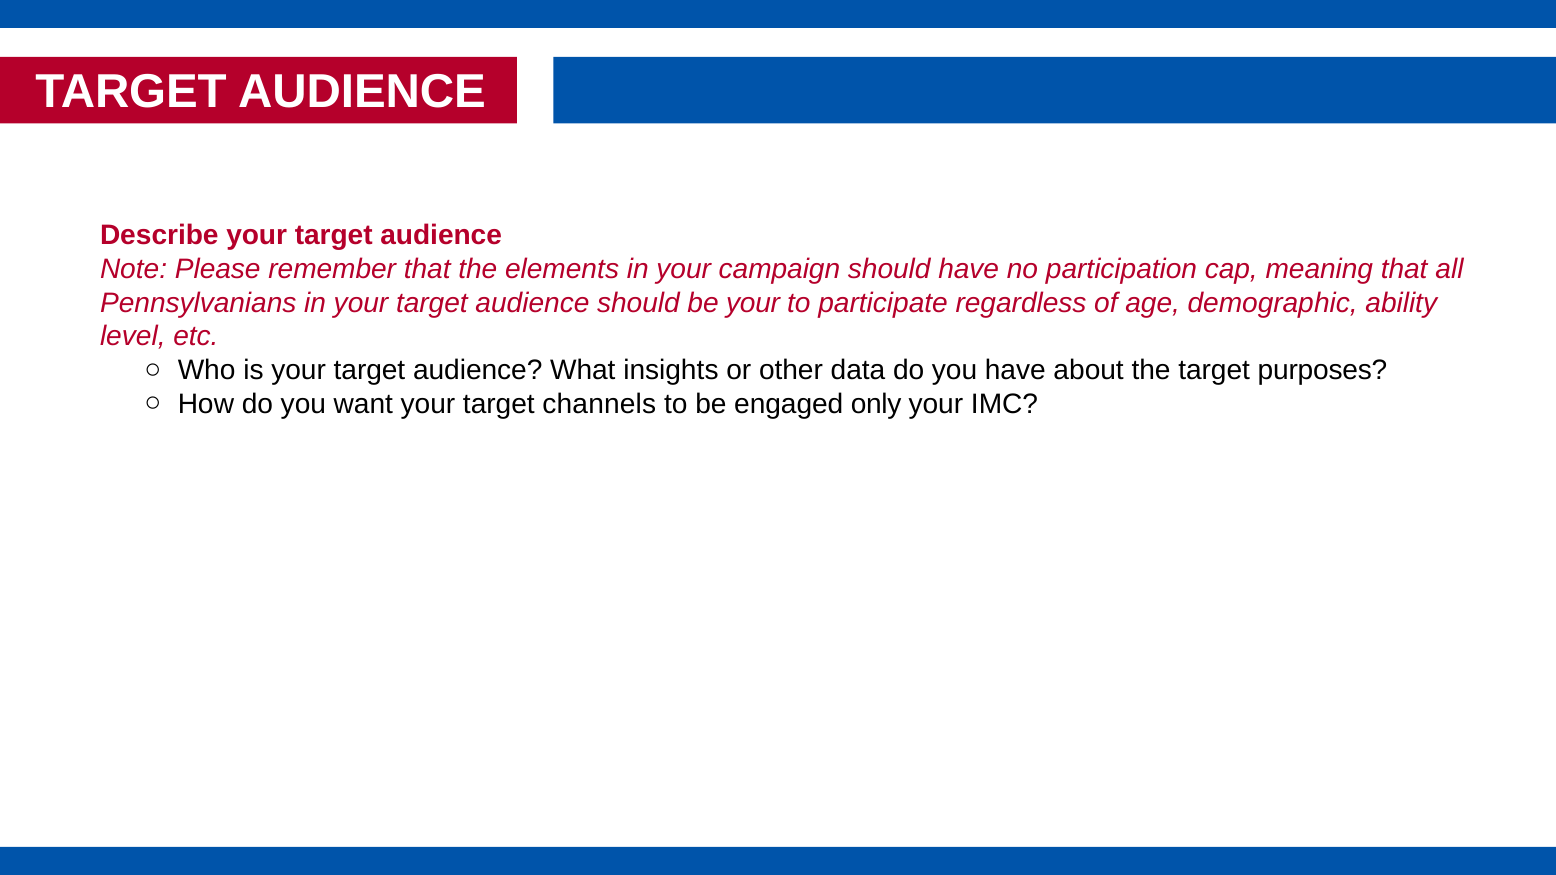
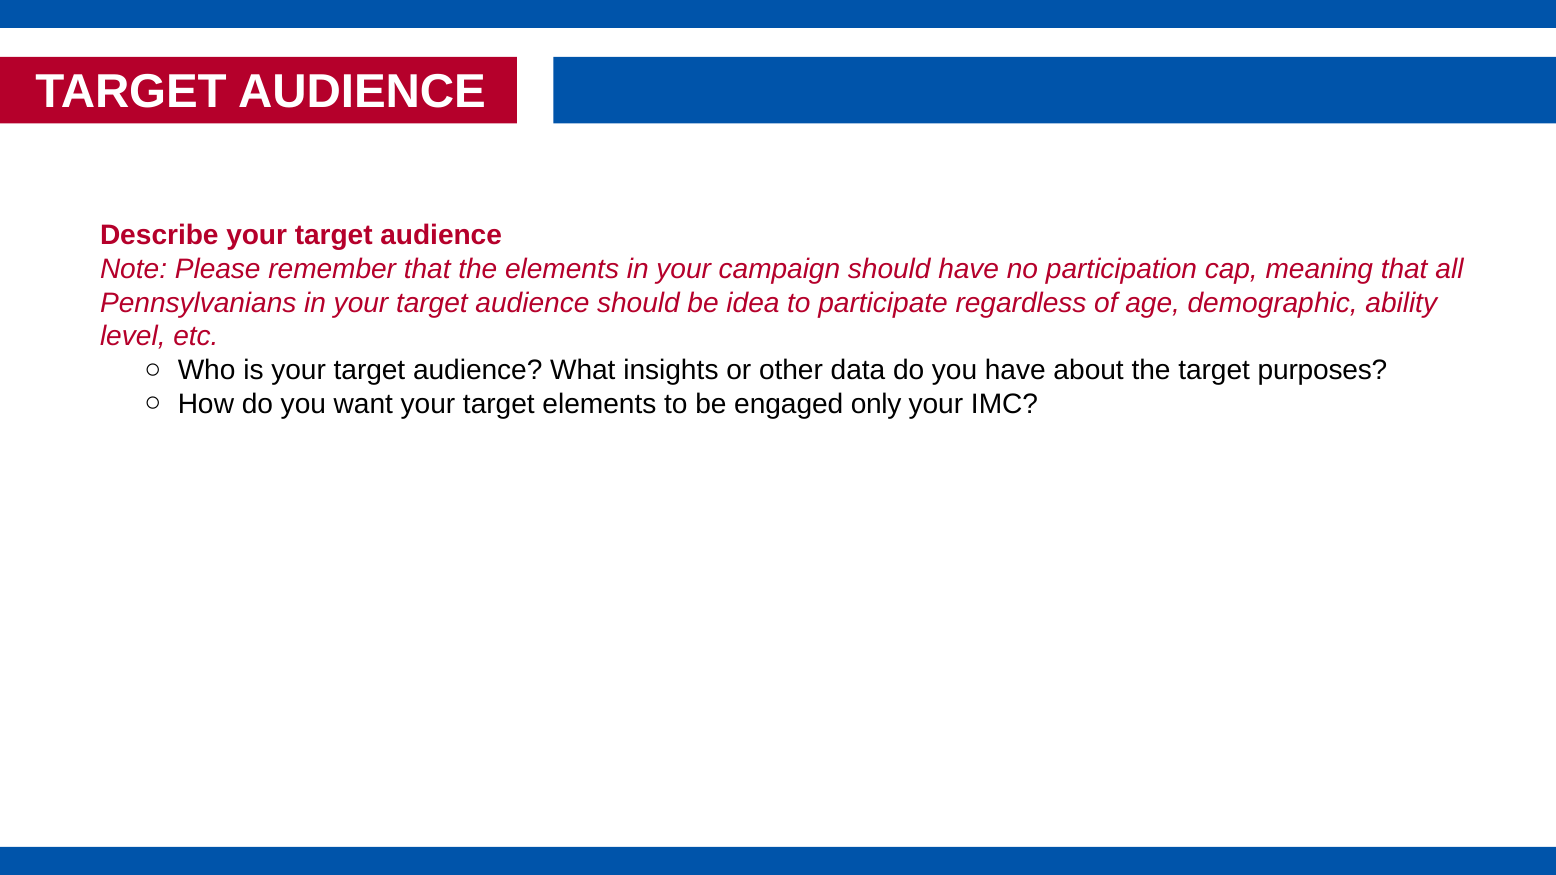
be your: your -> idea
target channels: channels -> elements
